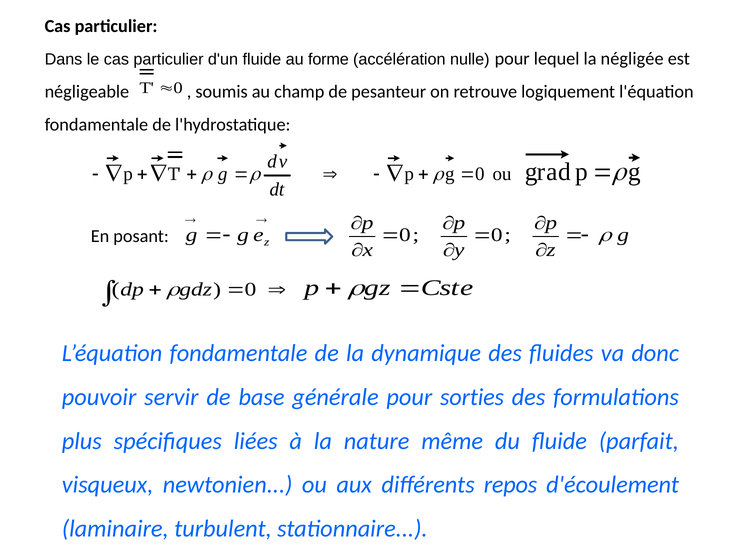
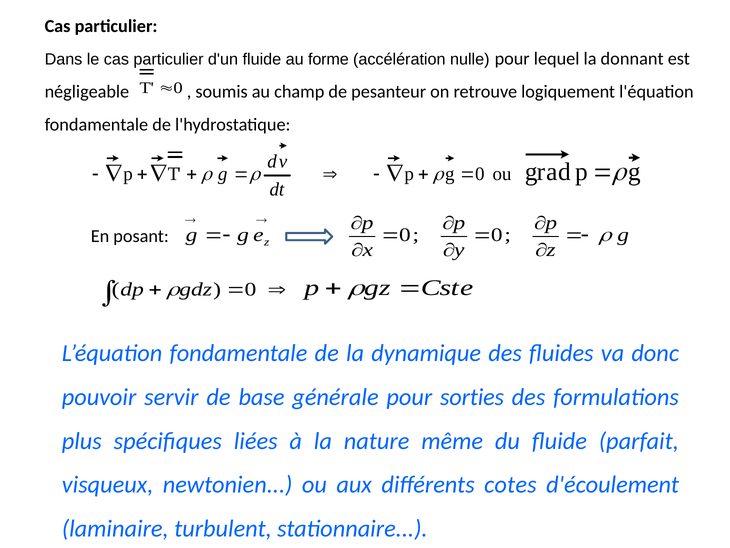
négligée: négligée -> donnant
repos: repos -> cotes
